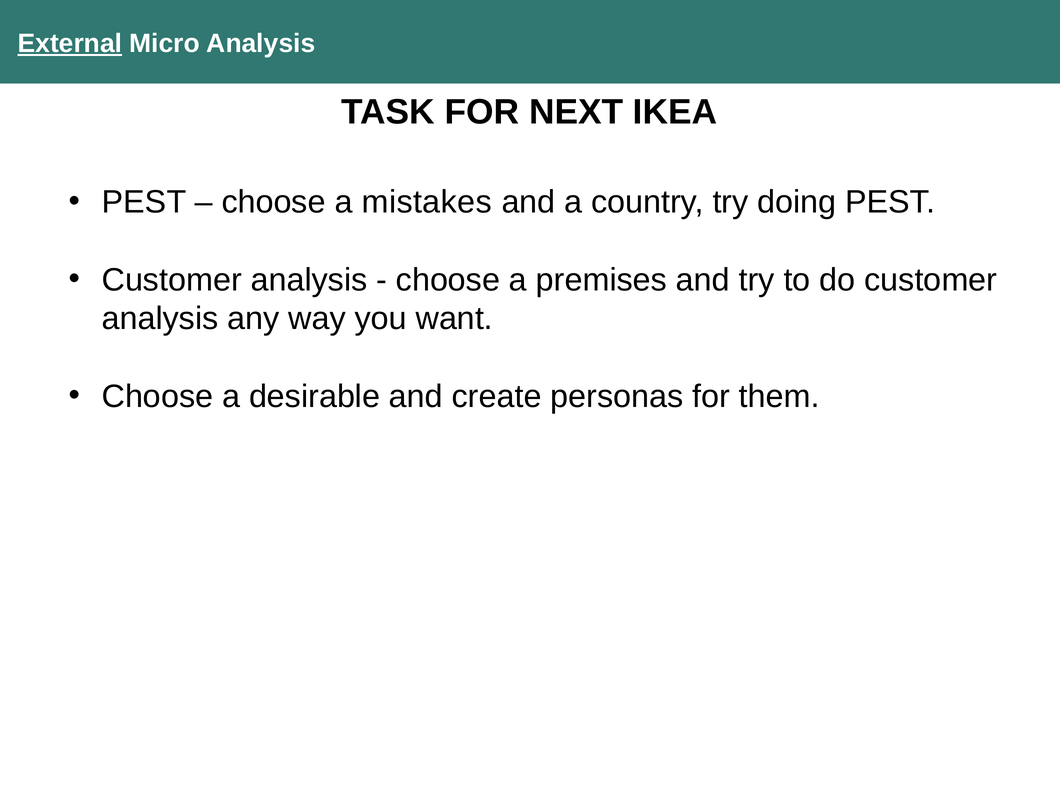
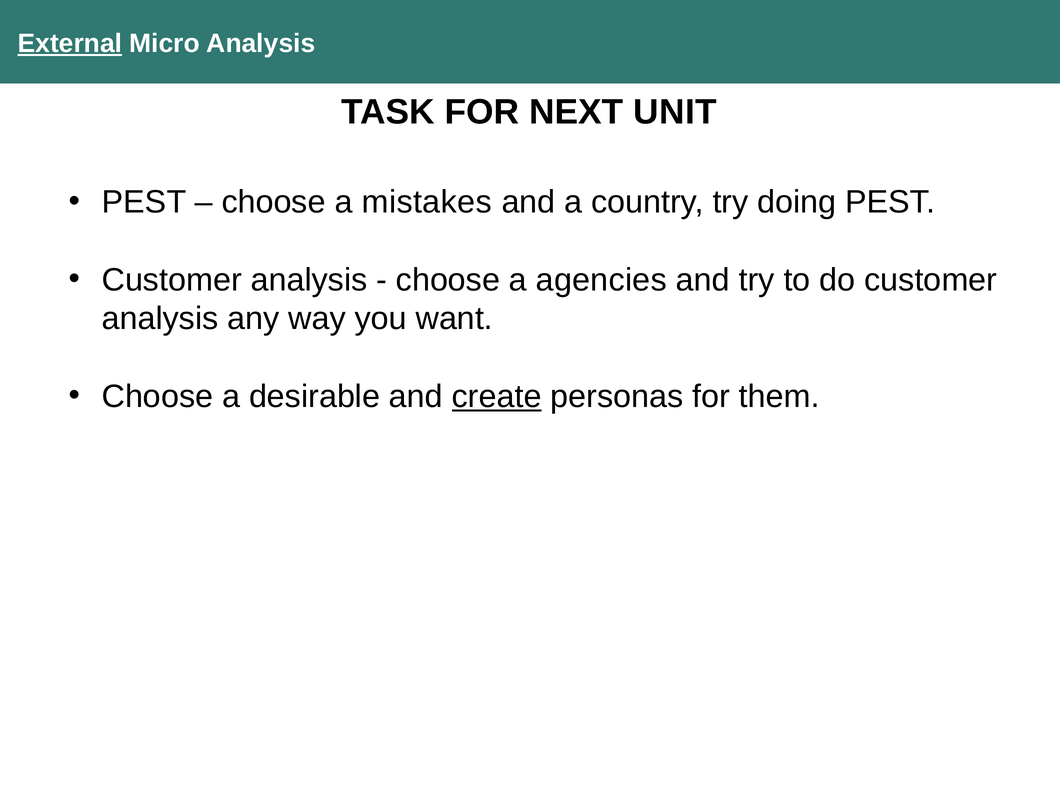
IKEA: IKEA -> UNIT
premises: premises -> agencies
create underline: none -> present
